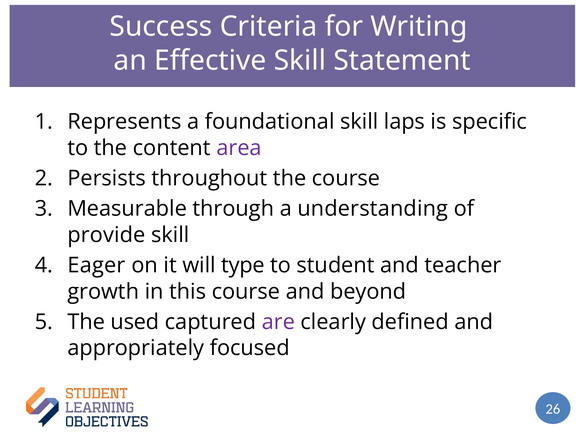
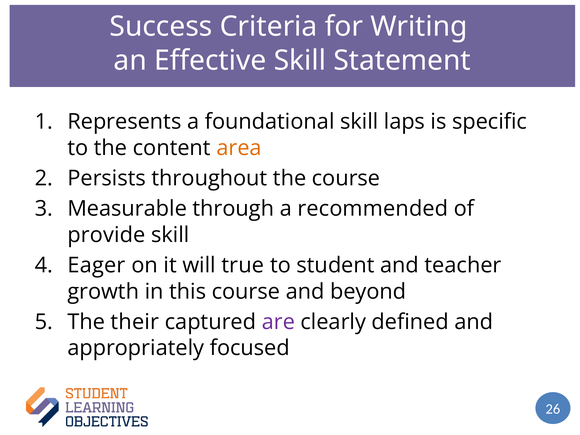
area colour: purple -> orange
understanding: understanding -> recommended
type: type -> true
used: used -> their
